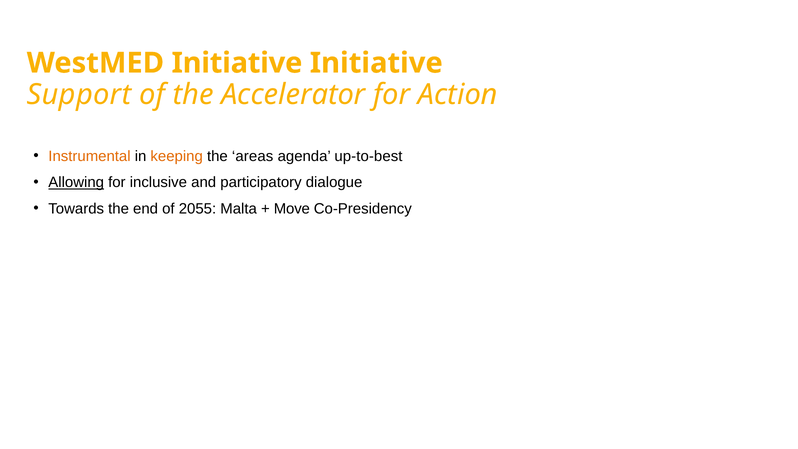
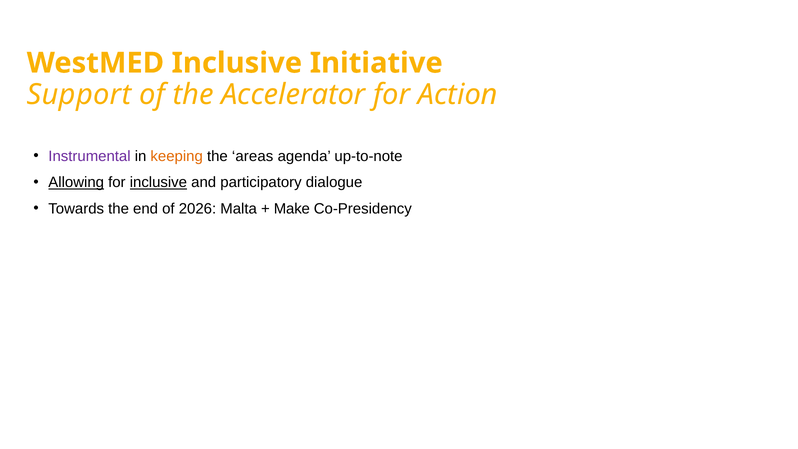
WestMED Initiative: Initiative -> Inclusive
Instrumental colour: orange -> purple
up-to-best: up-to-best -> up-to-note
inclusive at (158, 182) underline: none -> present
2055: 2055 -> 2026
Move: Move -> Make
